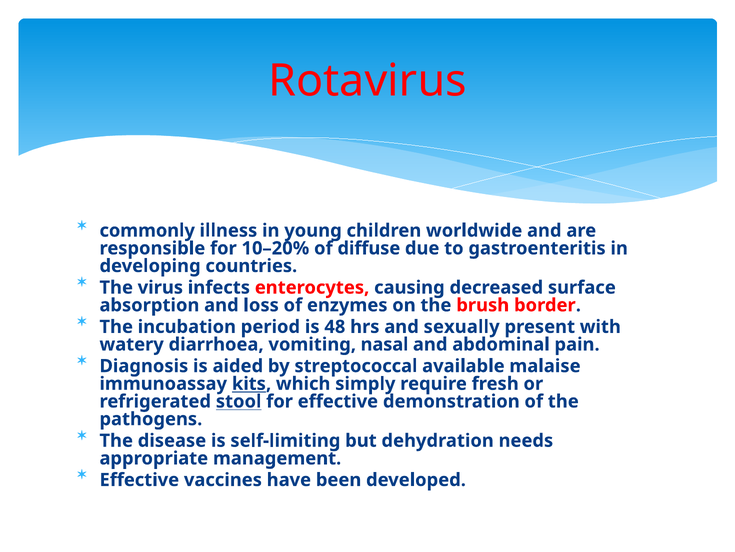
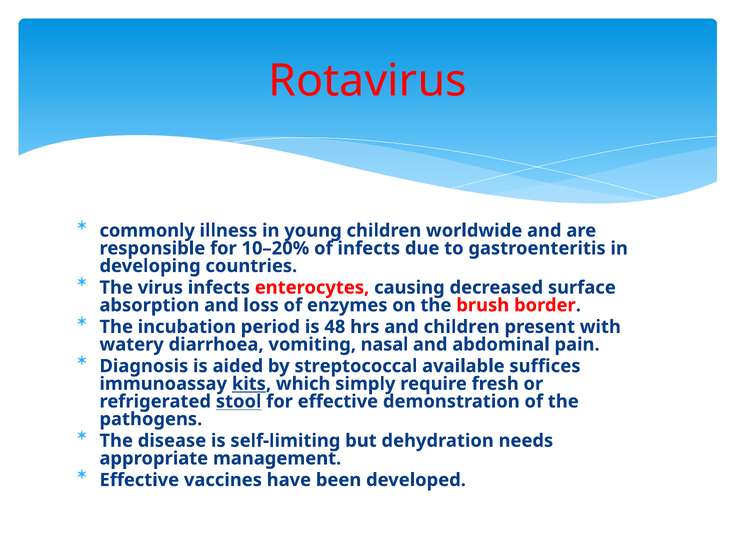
of diffuse: diffuse -> infects
and sexually: sexually -> children
malaise: malaise -> suffices
